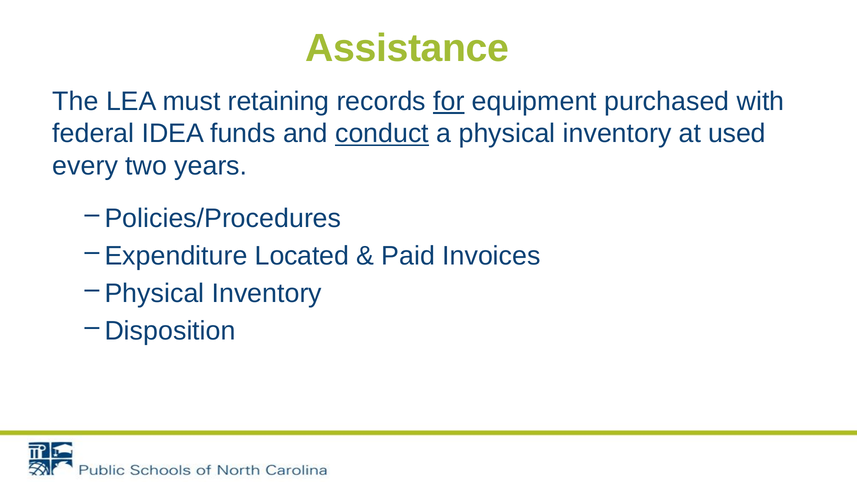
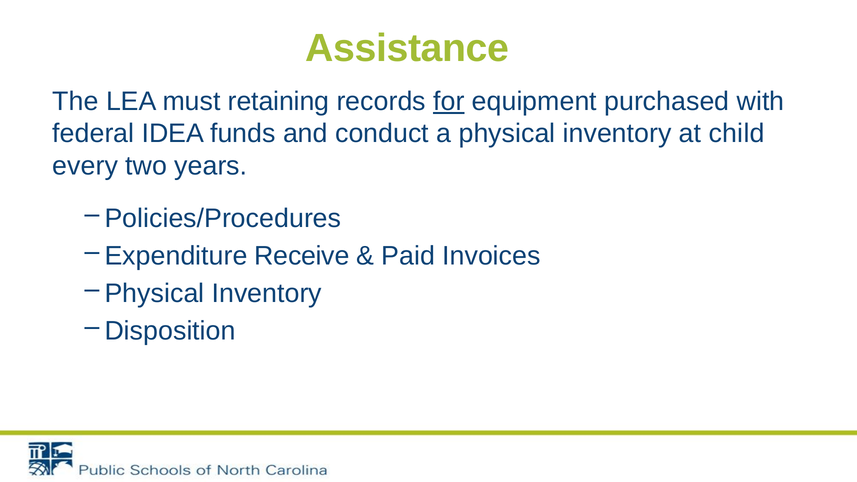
conduct underline: present -> none
used: used -> child
Located: Located -> Receive
